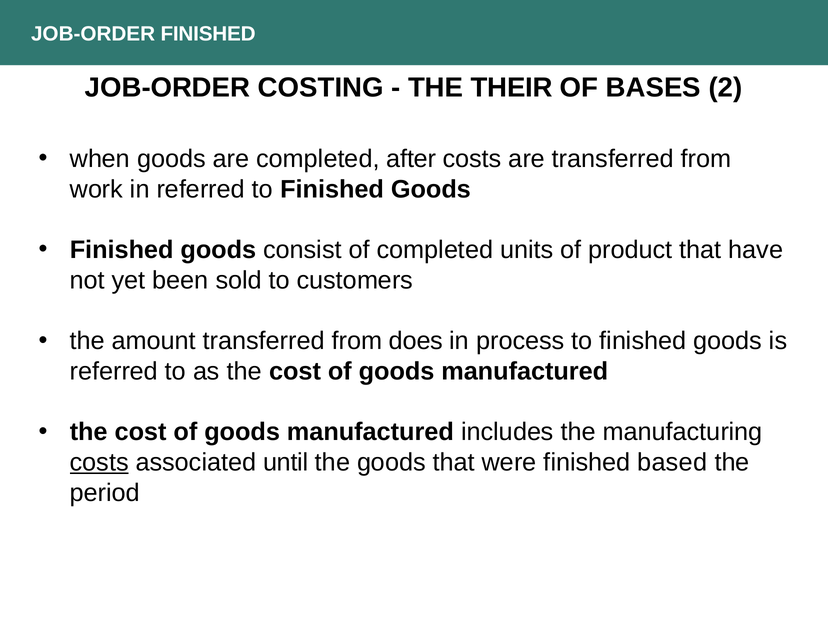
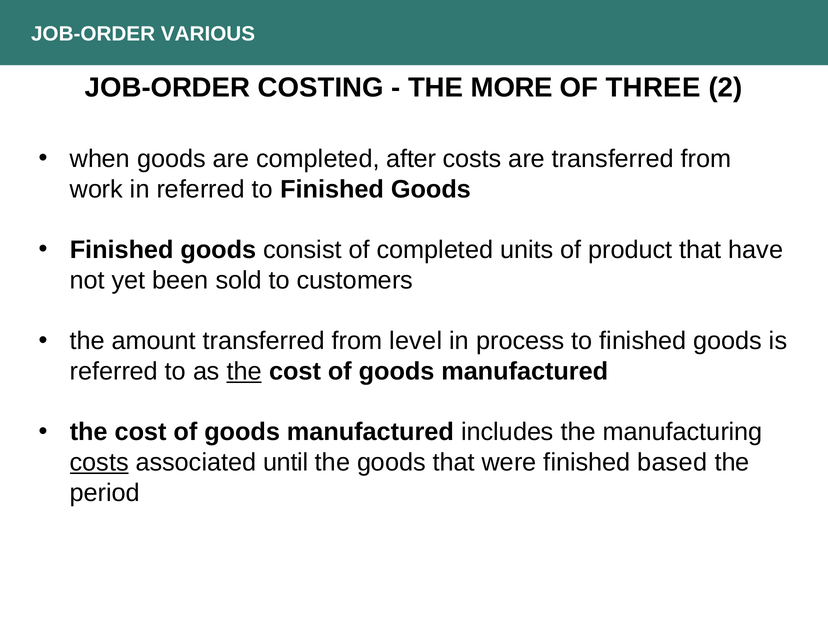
JOB-ORDER FINISHED: FINISHED -> VARIOUS
THEIR: THEIR -> MORE
BASES: BASES -> THREE
does: does -> level
the at (244, 371) underline: none -> present
